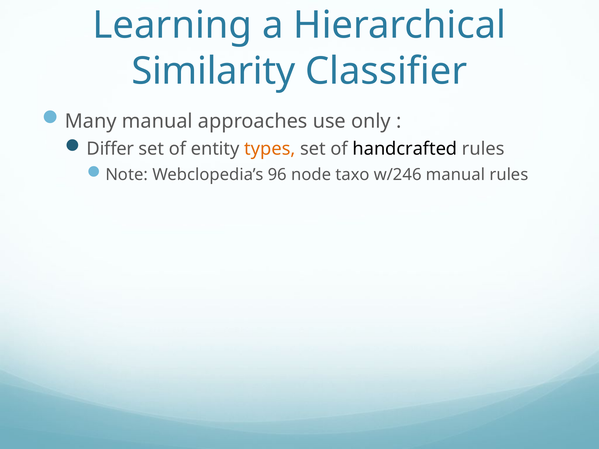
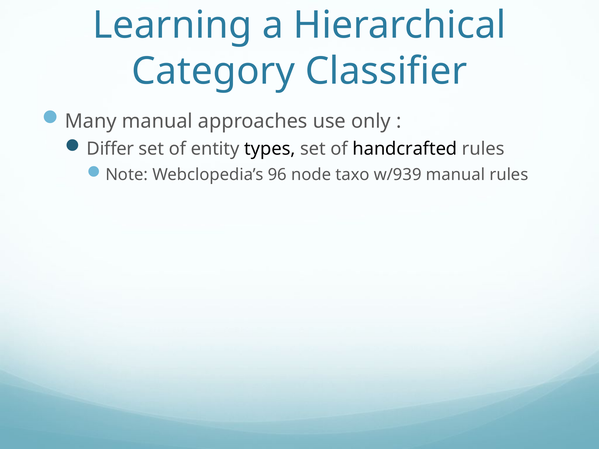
Similarity: Similarity -> Category
types colour: orange -> black
w/246: w/246 -> w/939
